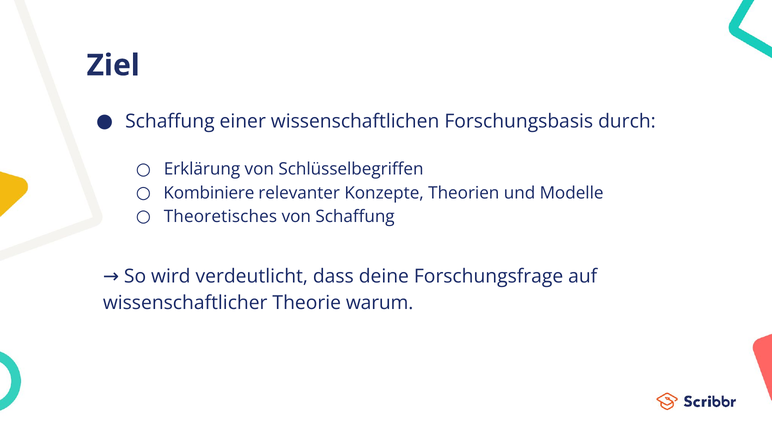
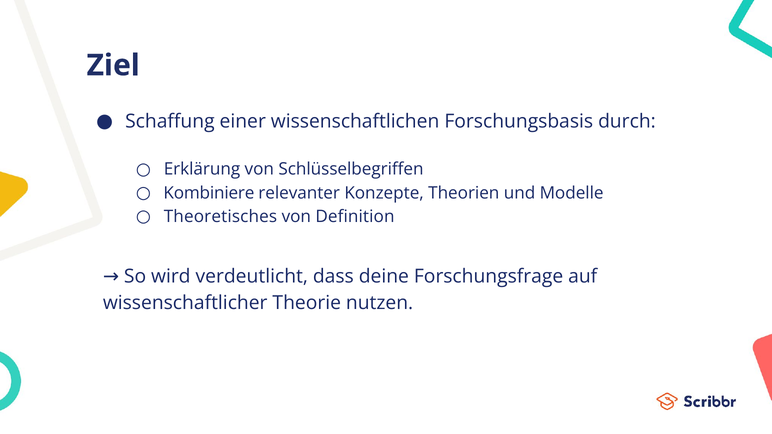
von Schaffung: Schaffung -> Definition
warum: warum -> nutzen
